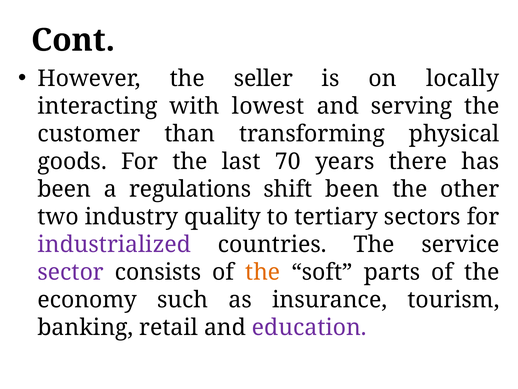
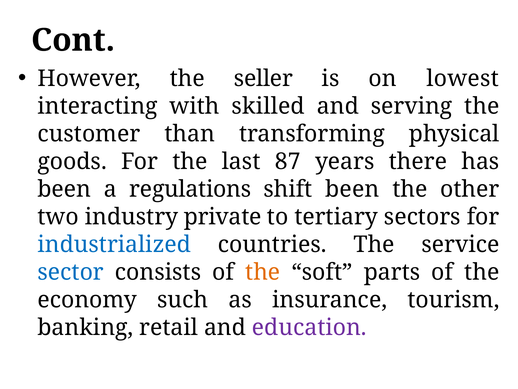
locally: locally -> lowest
lowest: lowest -> skilled
70: 70 -> 87
quality: quality -> private
industrialized colour: purple -> blue
sector colour: purple -> blue
